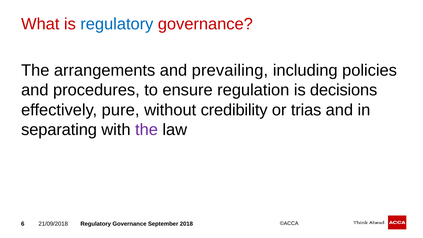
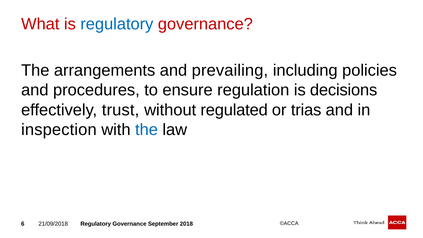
pure: pure -> trust
credibility: credibility -> regulated
separating: separating -> inspection
the at (147, 130) colour: purple -> blue
